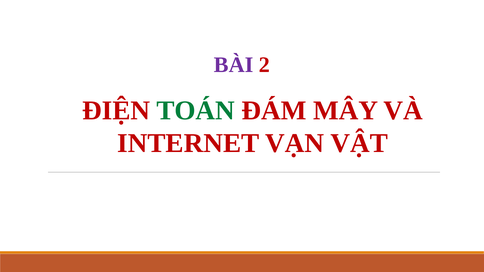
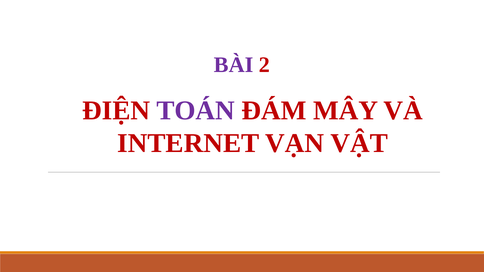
TOÁN colour: green -> purple
